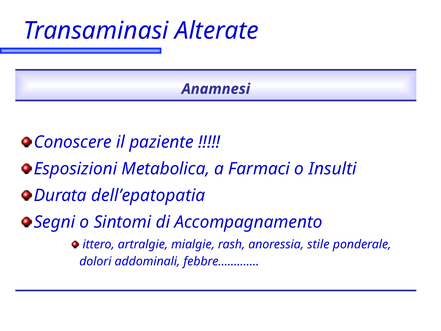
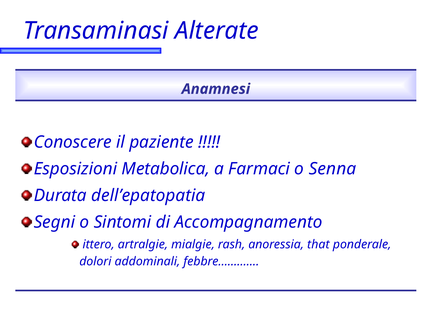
Insulti: Insulti -> Senna
stile: stile -> that
